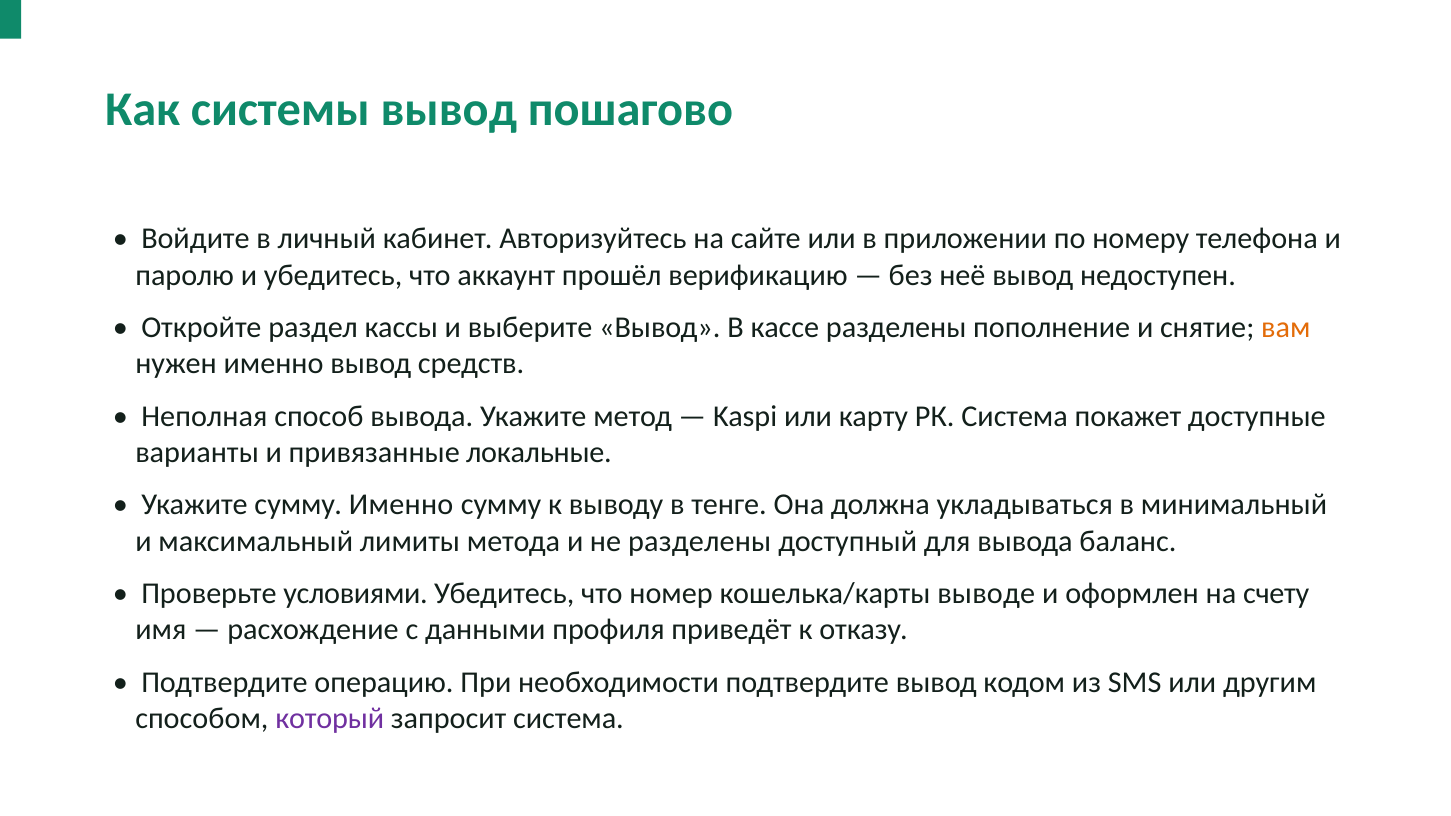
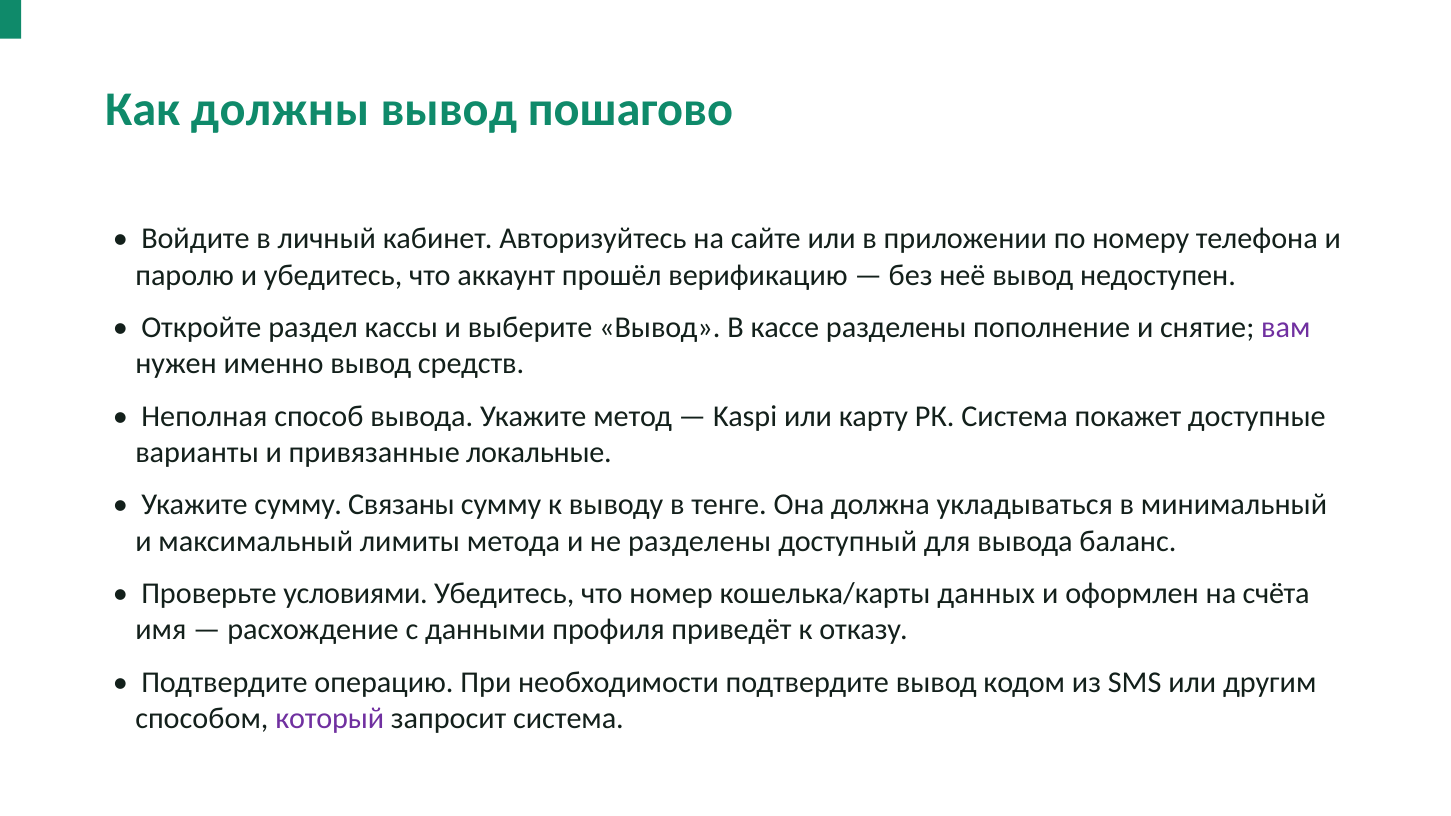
системы: системы -> должны
вам colour: orange -> purple
сумму Именно: Именно -> Связаны
выводе: выводе -> данных
счету: счету -> счёта
